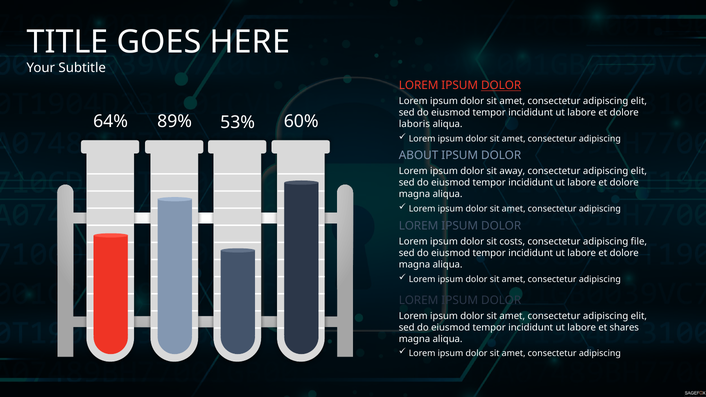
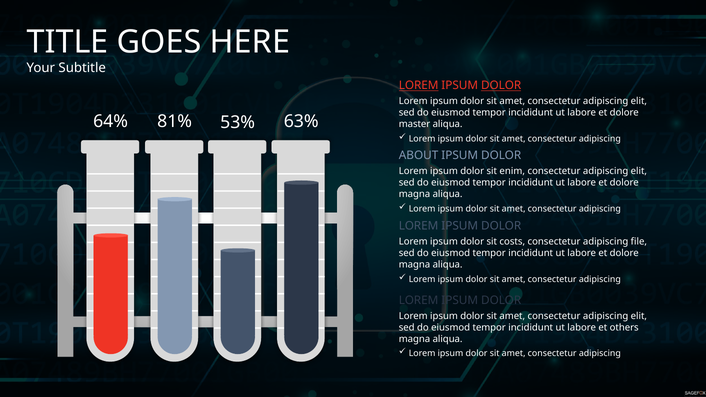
LOREM at (419, 86) underline: none -> present
89%: 89% -> 81%
60%: 60% -> 63%
laboris: laboris -> master
away: away -> enim
shares: shares -> others
